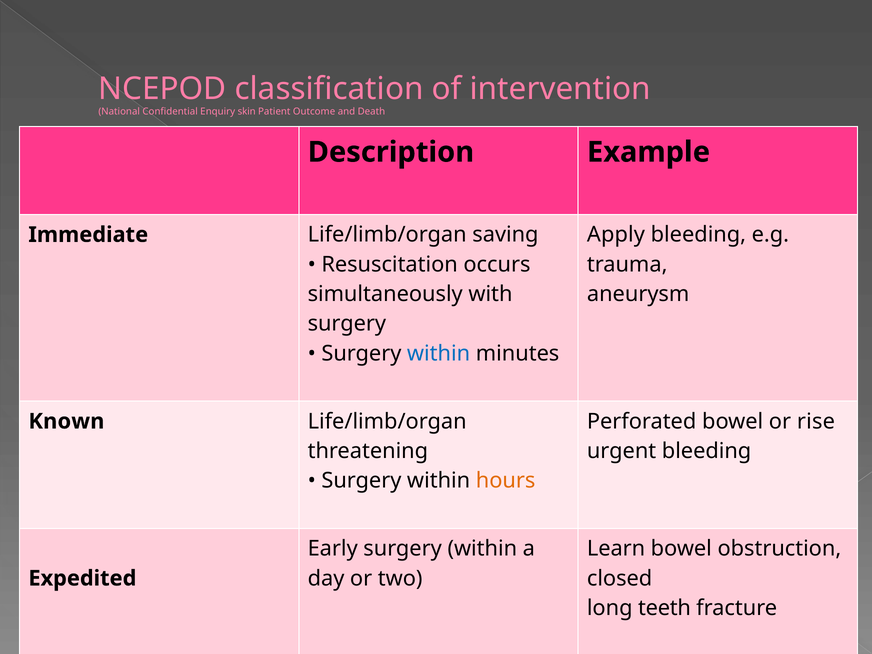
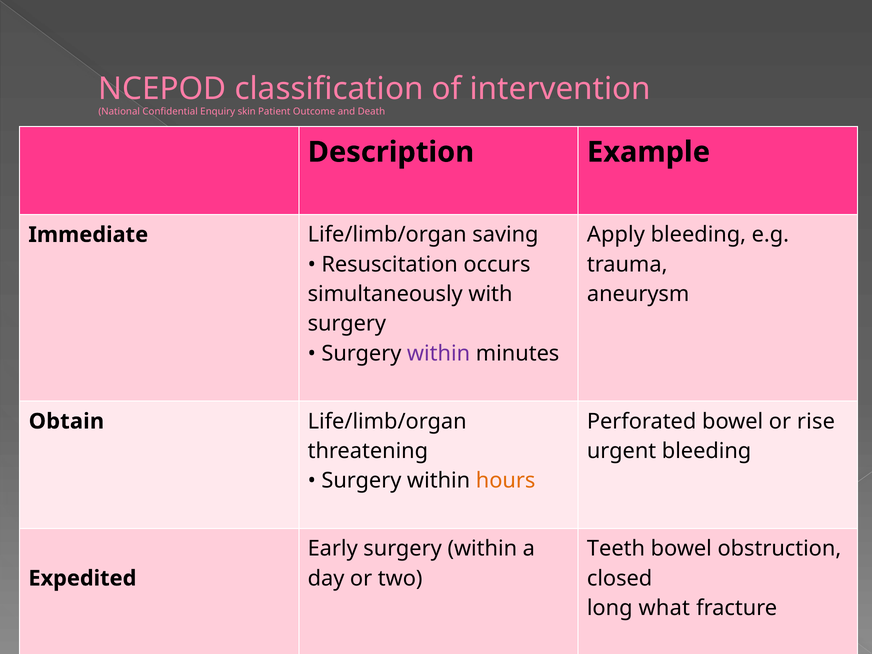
within at (439, 353) colour: blue -> purple
Known: Known -> Obtain
Learn: Learn -> Teeth
teeth: teeth -> what
